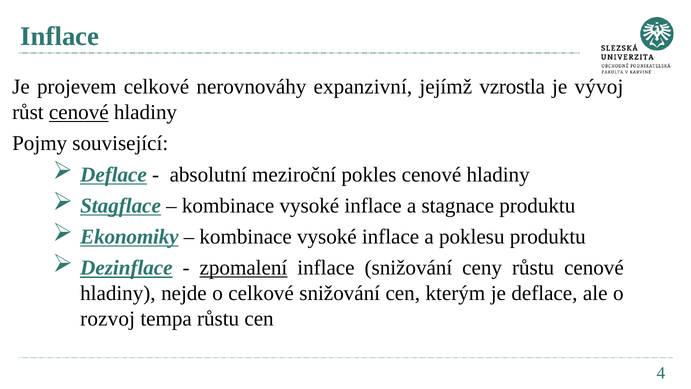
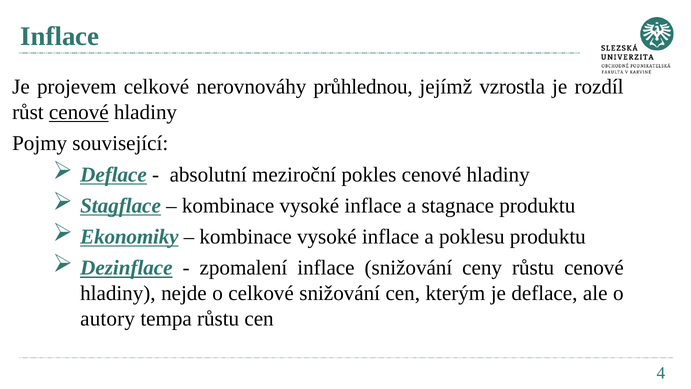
expanzivní: expanzivní -> průhlednou
vývoj: vývoj -> rozdíl
zpomalení underline: present -> none
rozvoj: rozvoj -> autory
